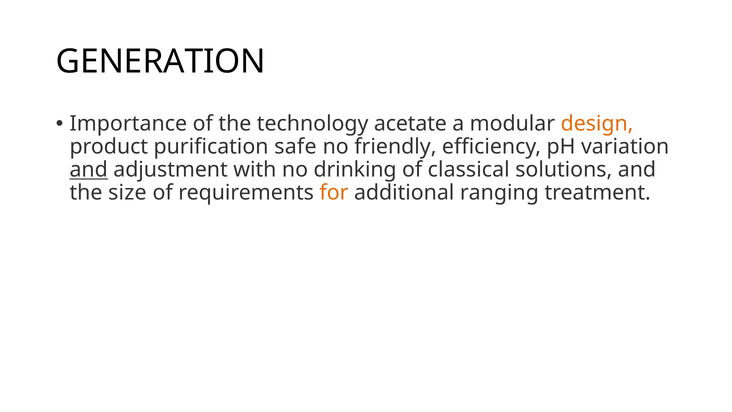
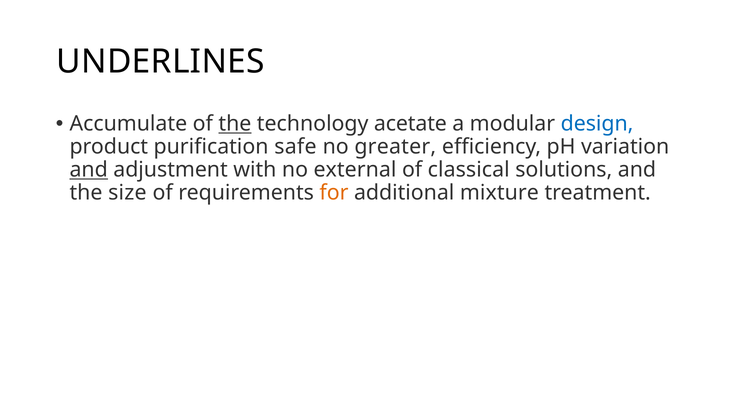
GENERATION: GENERATION -> UNDERLINES
Importance: Importance -> Accumulate
the at (235, 124) underline: none -> present
design colour: orange -> blue
friendly: friendly -> greater
drinking: drinking -> external
ranging: ranging -> mixture
